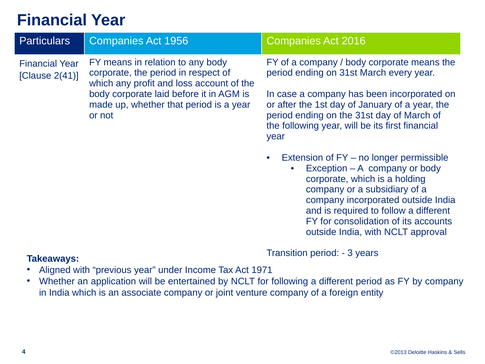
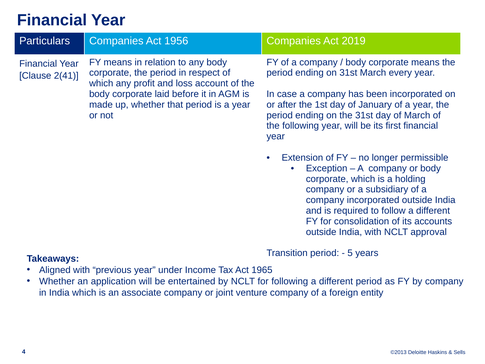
2016: 2016 -> 2019
3: 3 -> 5
1971: 1971 -> 1965
